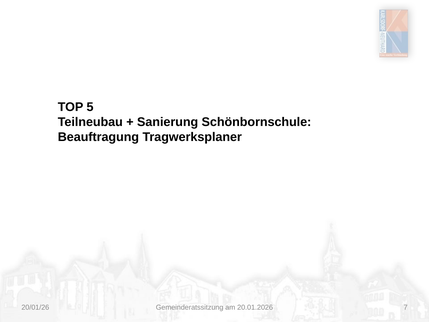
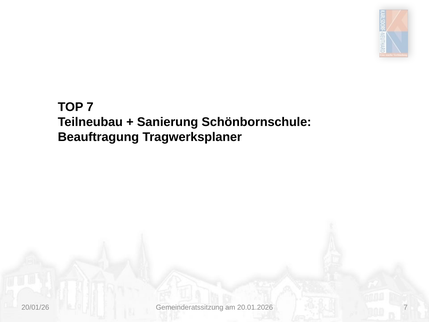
TOP 5: 5 -> 7
